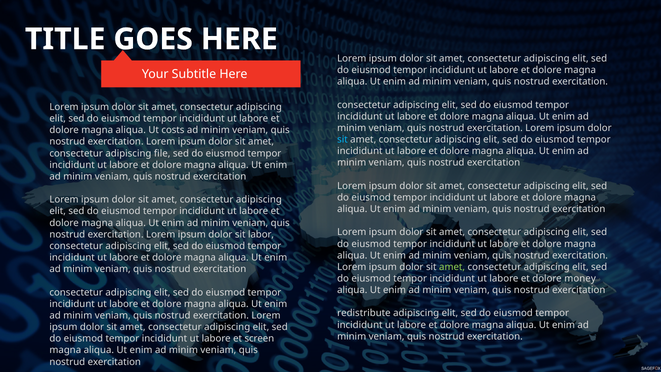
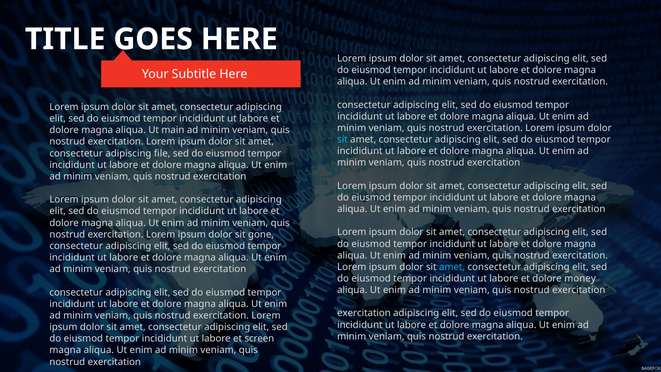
costs: costs -> main
labor: labor -> gone
amet at (452, 267) colour: light green -> light blue
redistribute at (364, 313): redistribute -> exercitation
